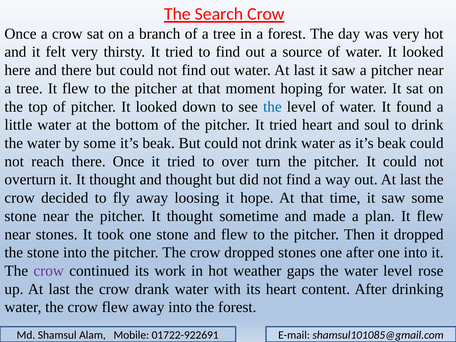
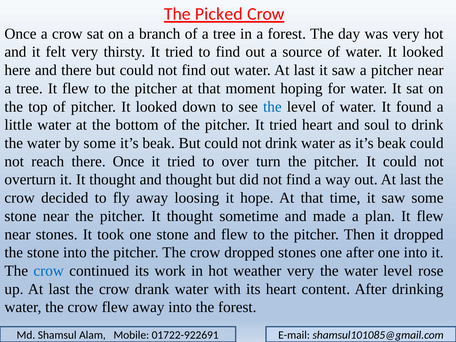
Search: Search -> Picked
crow at (49, 271) colour: purple -> blue
weather gaps: gaps -> very
